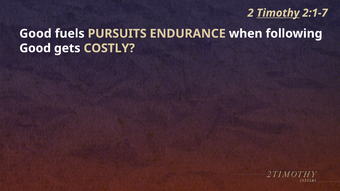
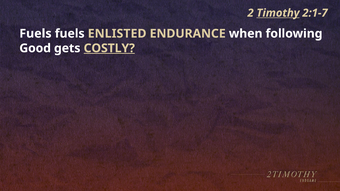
Good at (35, 34): Good -> Fuels
PURSUITS: PURSUITS -> ENLISTED
COSTLY underline: none -> present
